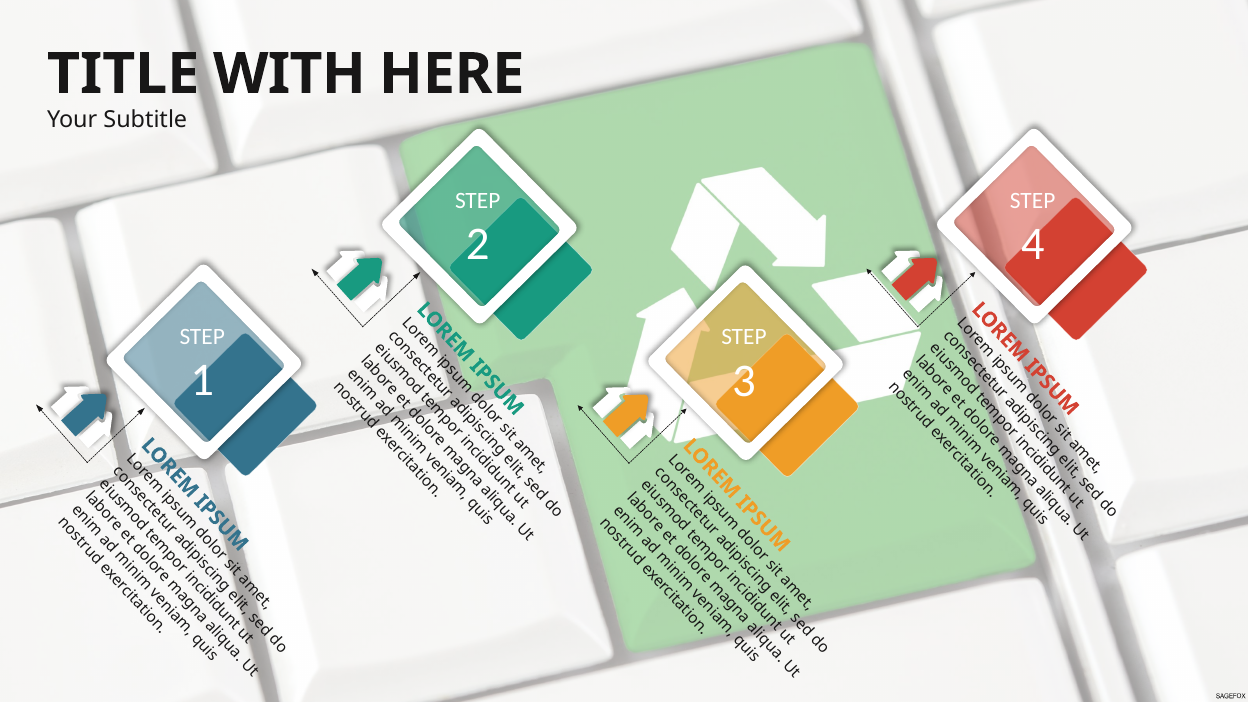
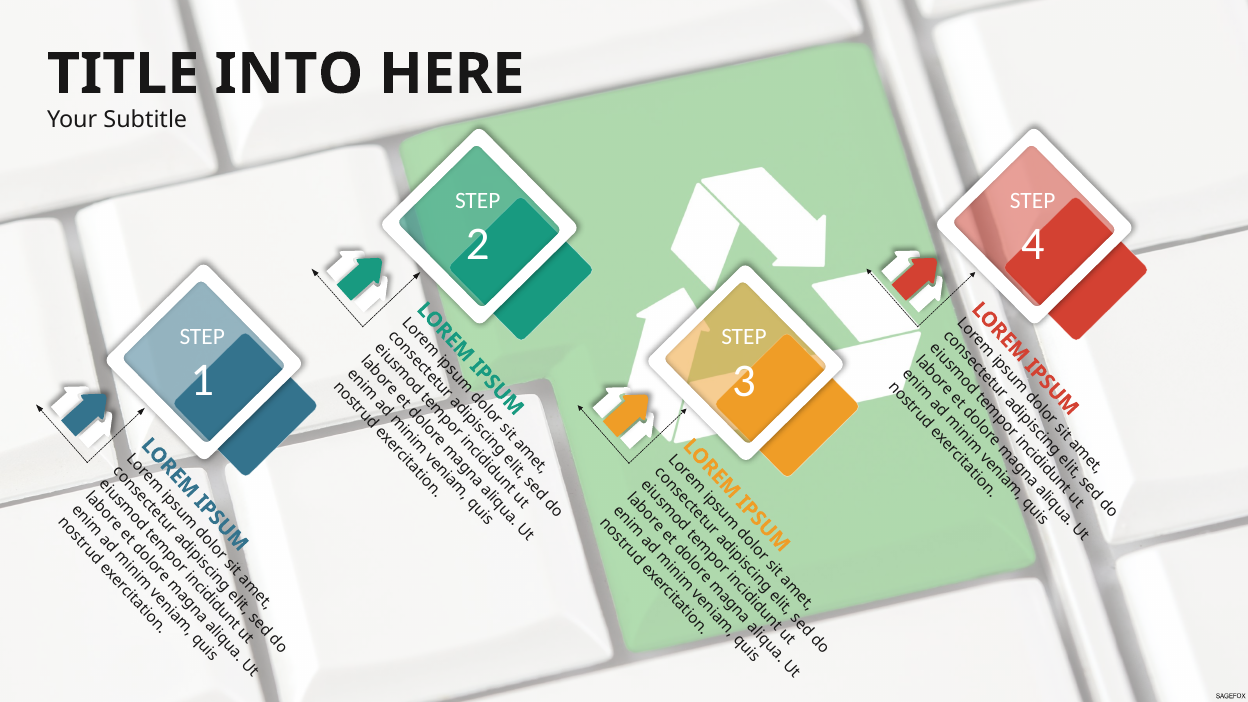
WITH: WITH -> INTO
